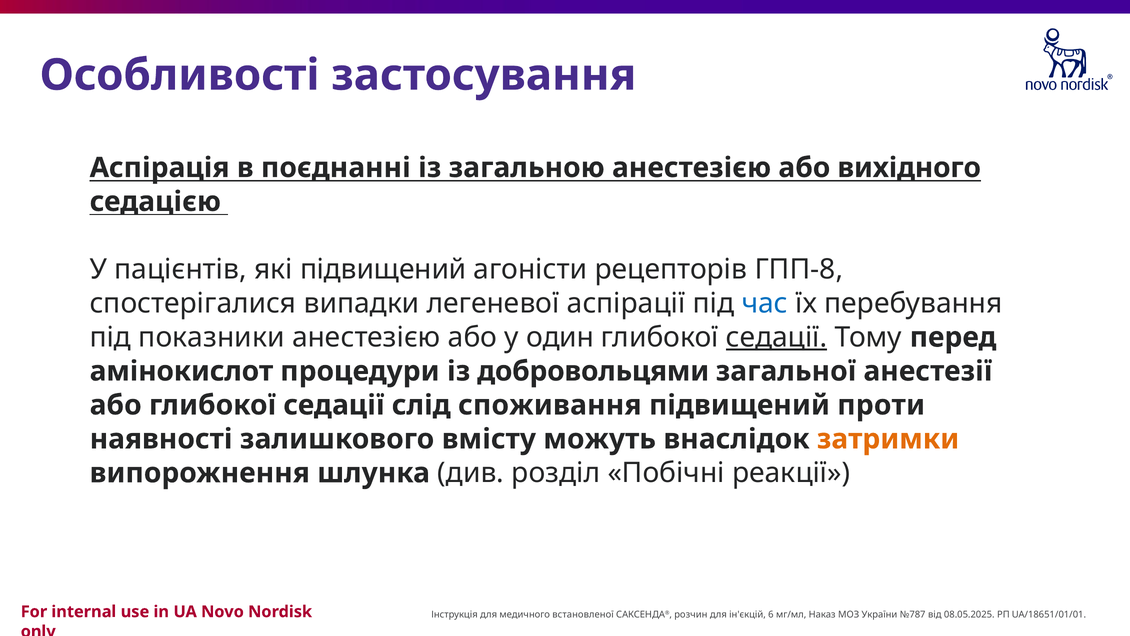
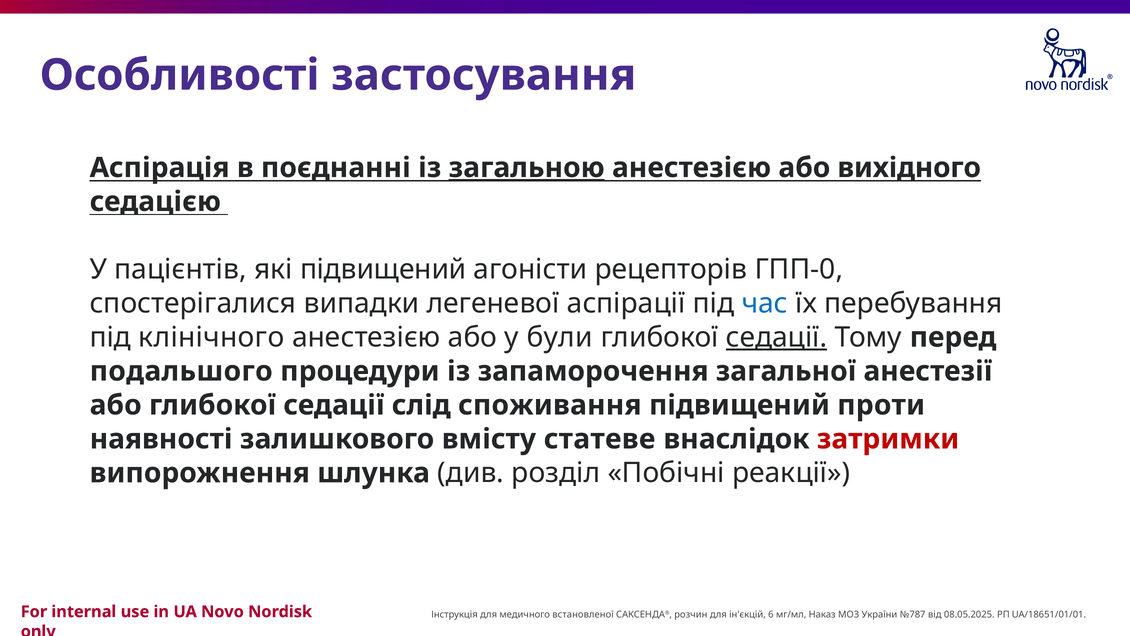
загальною underline: none -> present
ГПП-8: ГПП-8 -> ГПП-0
показники: показники -> клінічного
один: один -> були
амінокислот: амінокислот -> подальшого
добровольцями: добровольцями -> запаморочення
можуть: можуть -> статеве
затримки colour: orange -> red
